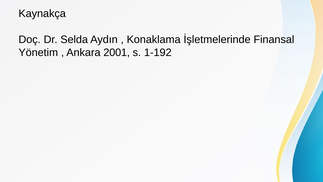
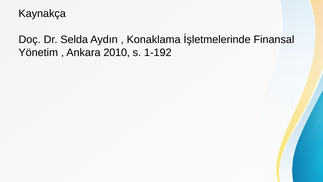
2001: 2001 -> 2010
